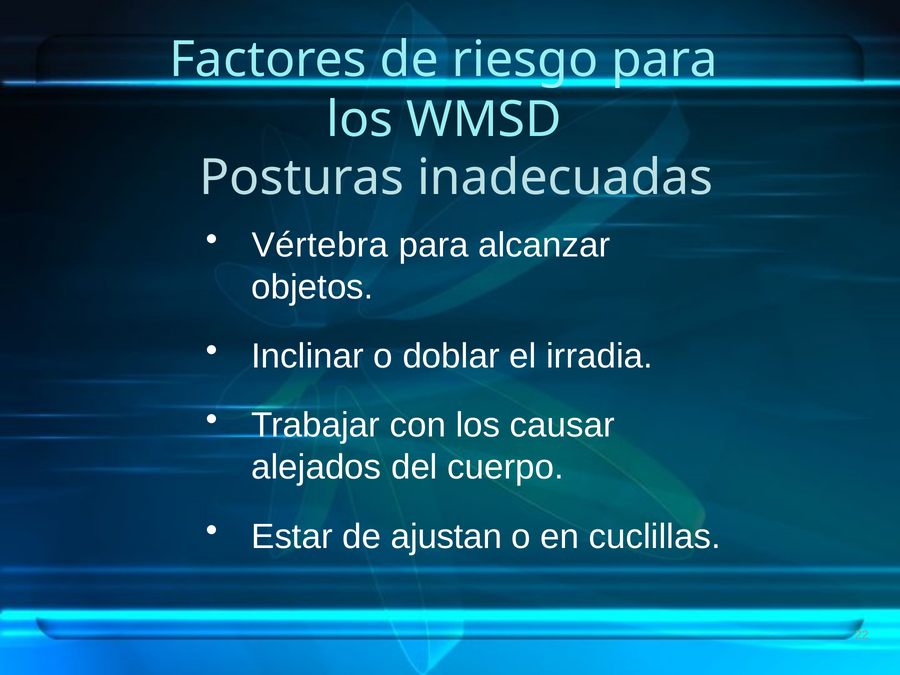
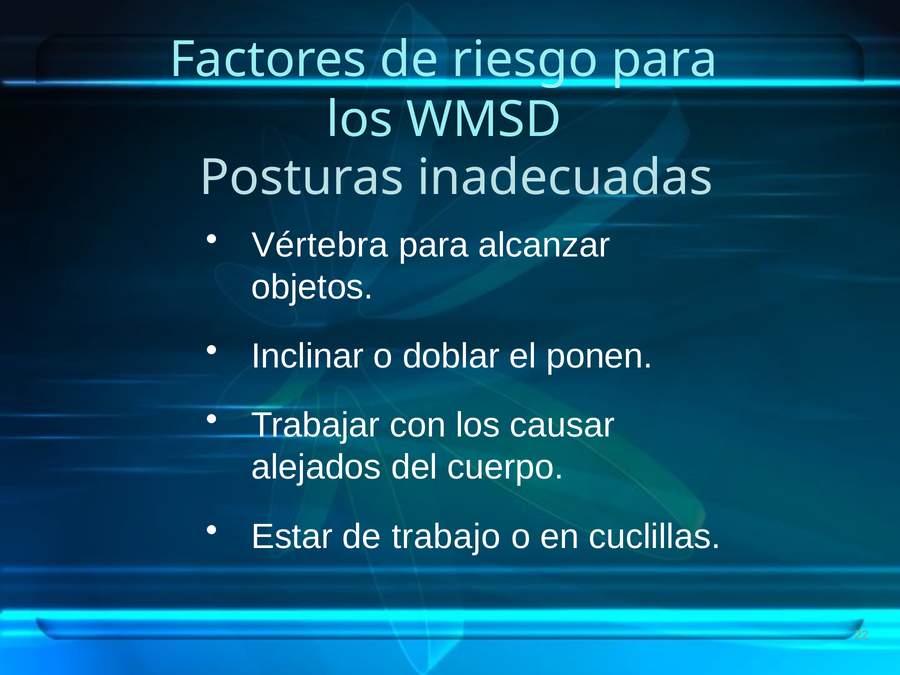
irradia: irradia -> ponen
ajustan: ajustan -> trabajo
